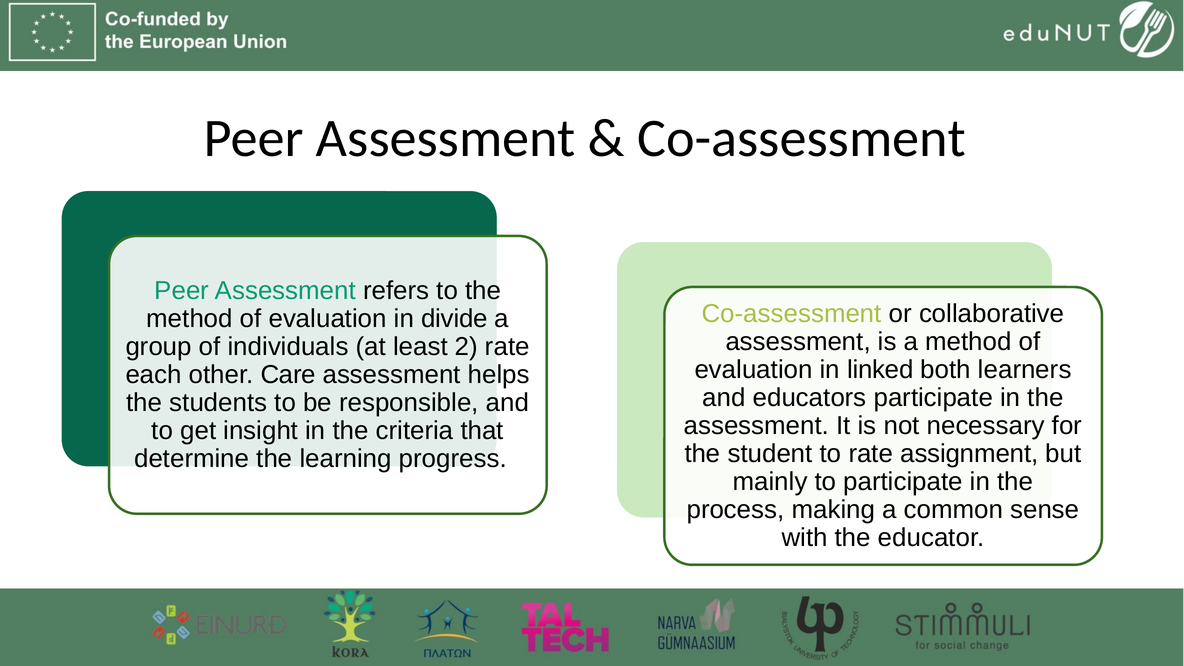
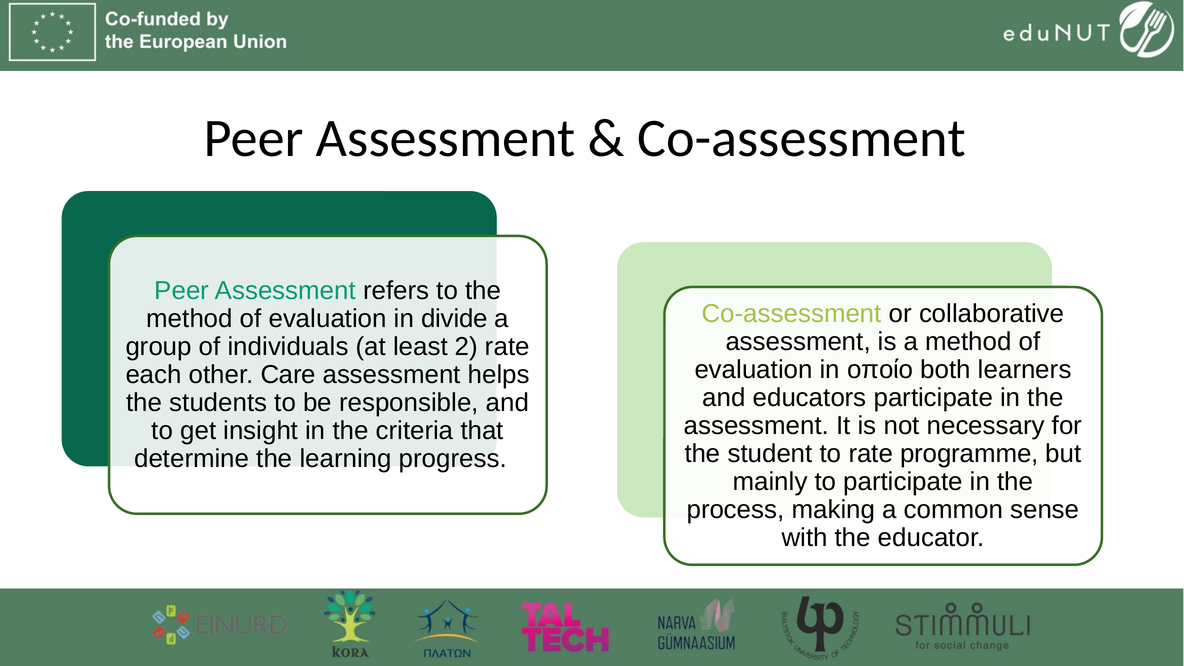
linked: linked -> οποίο
assignment: assignment -> programme
